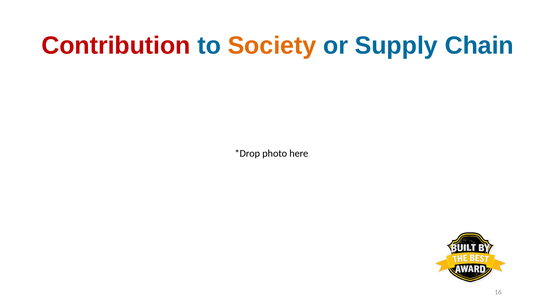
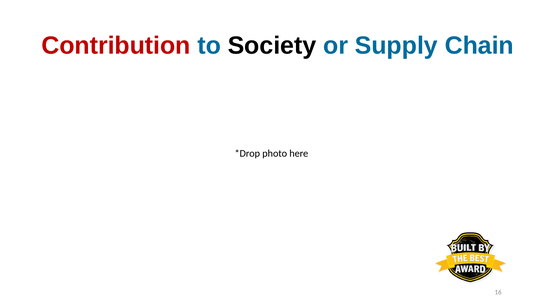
Society colour: orange -> black
